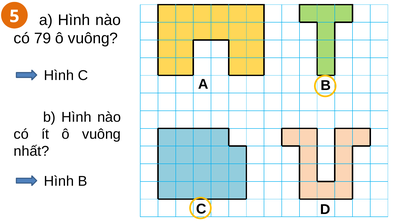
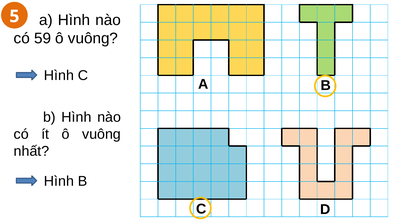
79: 79 -> 59
